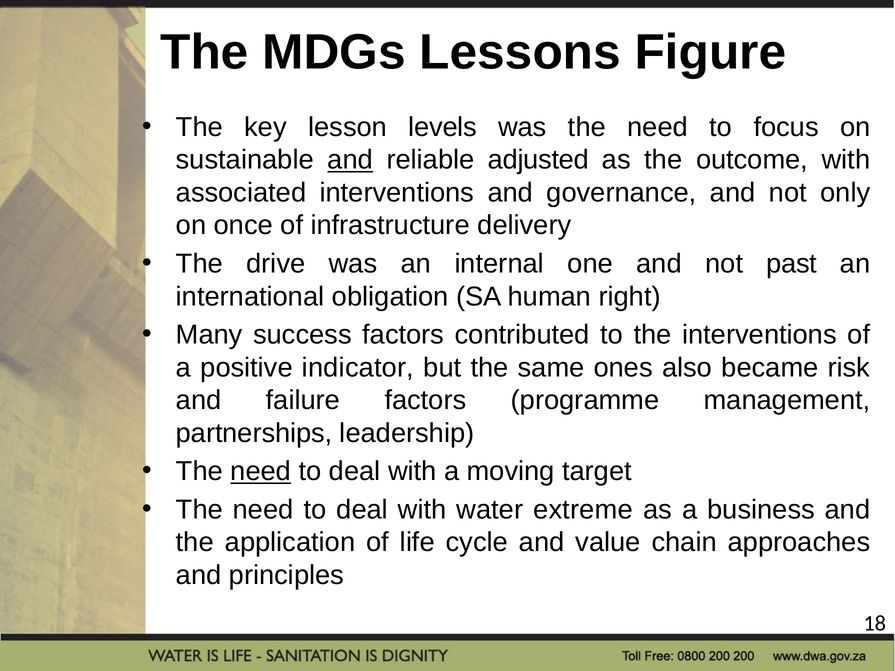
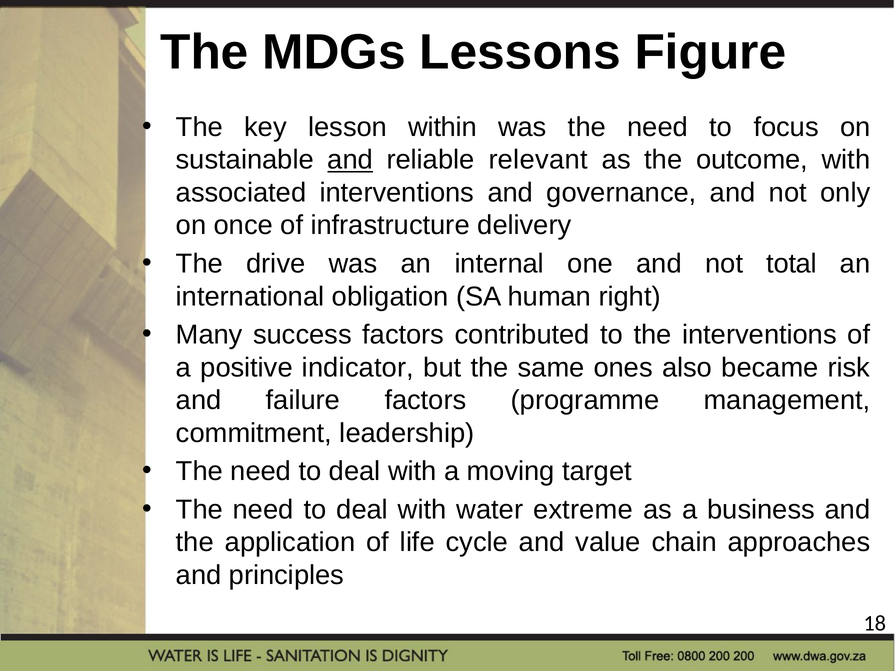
levels: levels -> within
adjusted: adjusted -> relevant
past: past -> total
partnerships: partnerships -> commitment
need at (261, 472) underline: present -> none
